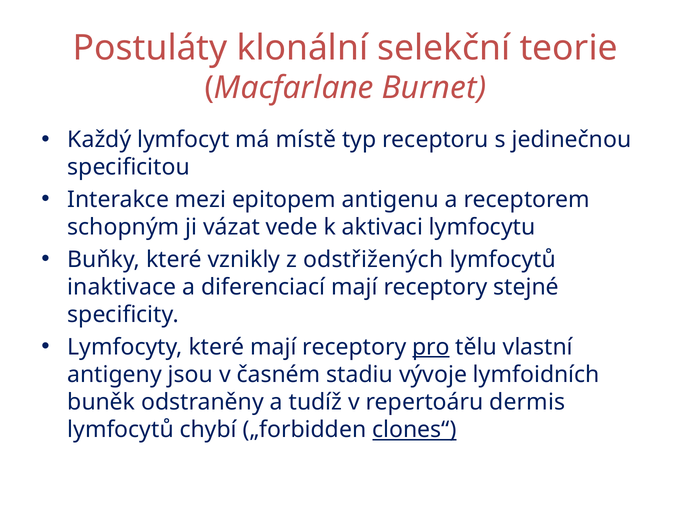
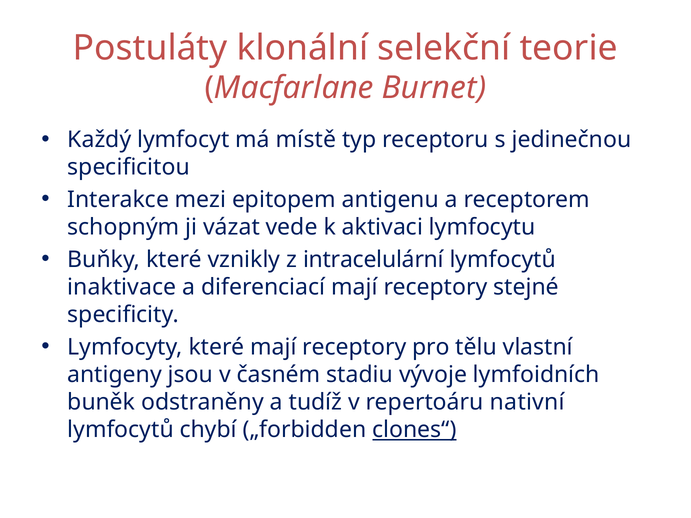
odstřižených: odstřižených -> intracelulární
pro underline: present -> none
dermis: dermis -> nativní
